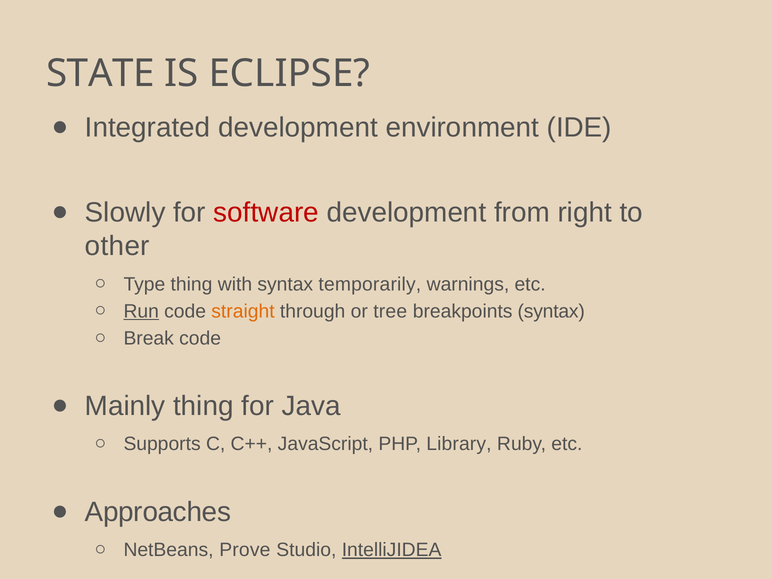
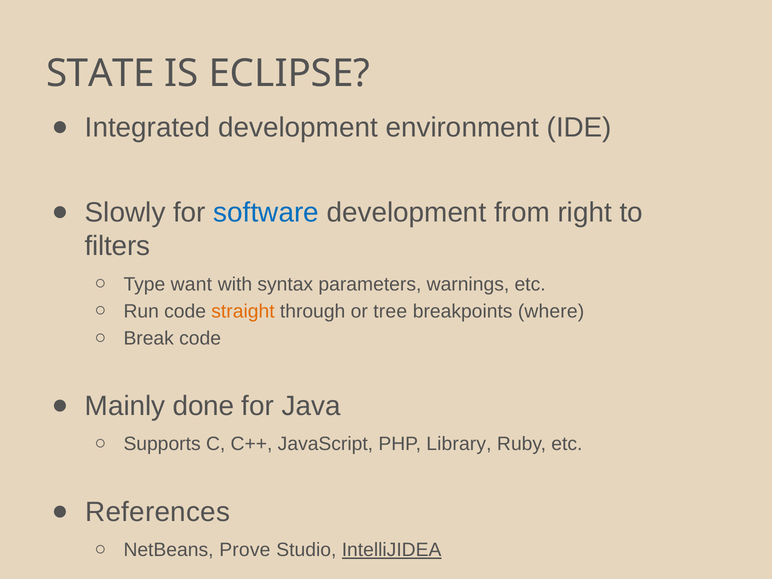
software colour: red -> blue
other: other -> filters
Type thing: thing -> want
temporarily: temporarily -> parameters
Run underline: present -> none
breakpoints syntax: syntax -> where
Mainly thing: thing -> done
Approaches: Approaches -> References
